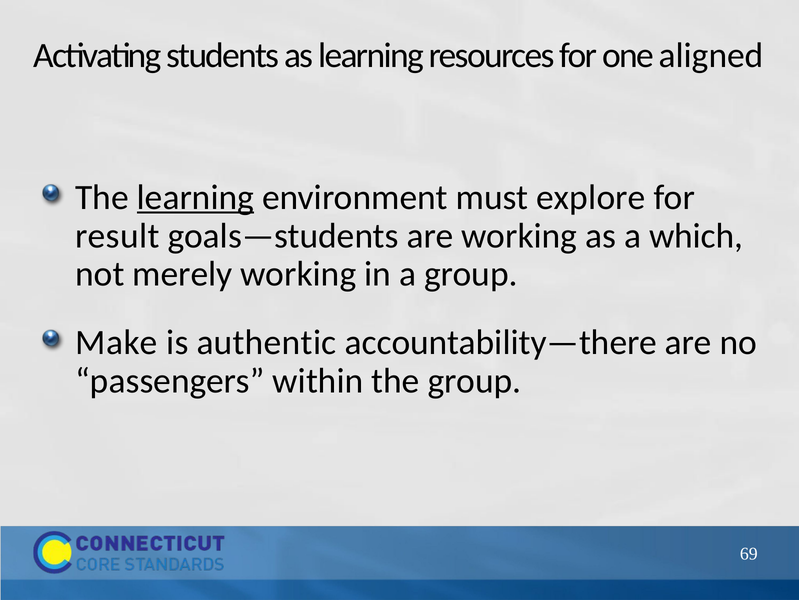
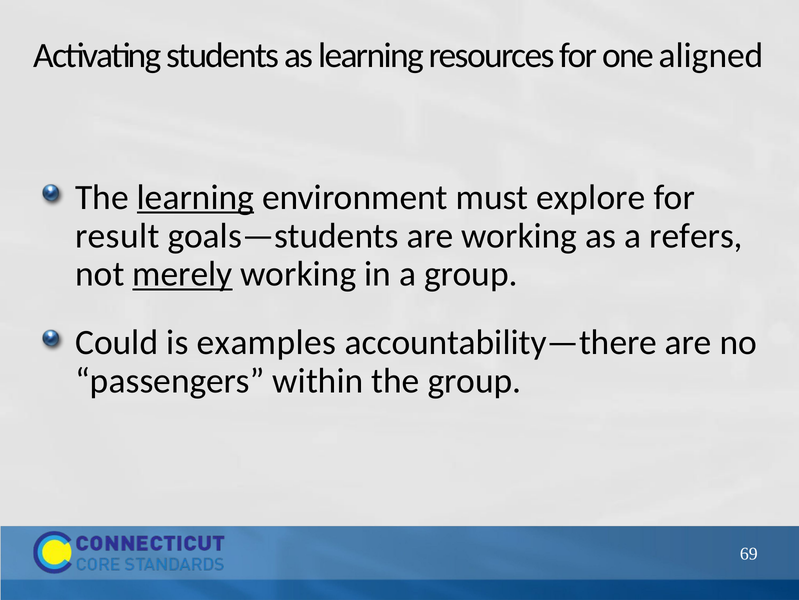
which: which -> refers
merely underline: none -> present
Make: Make -> Could
authentic: authentic -> examples
